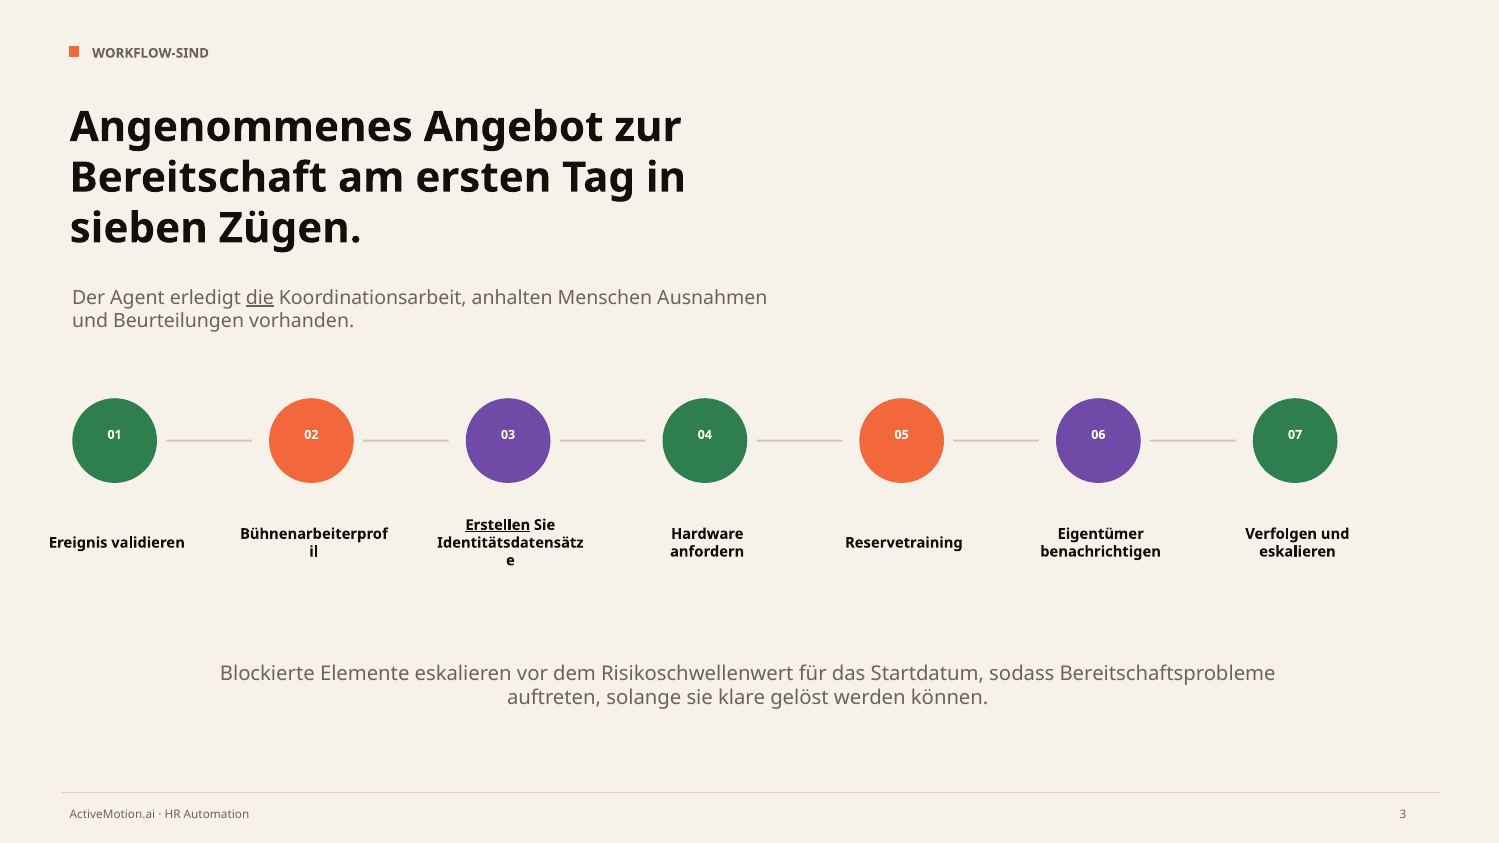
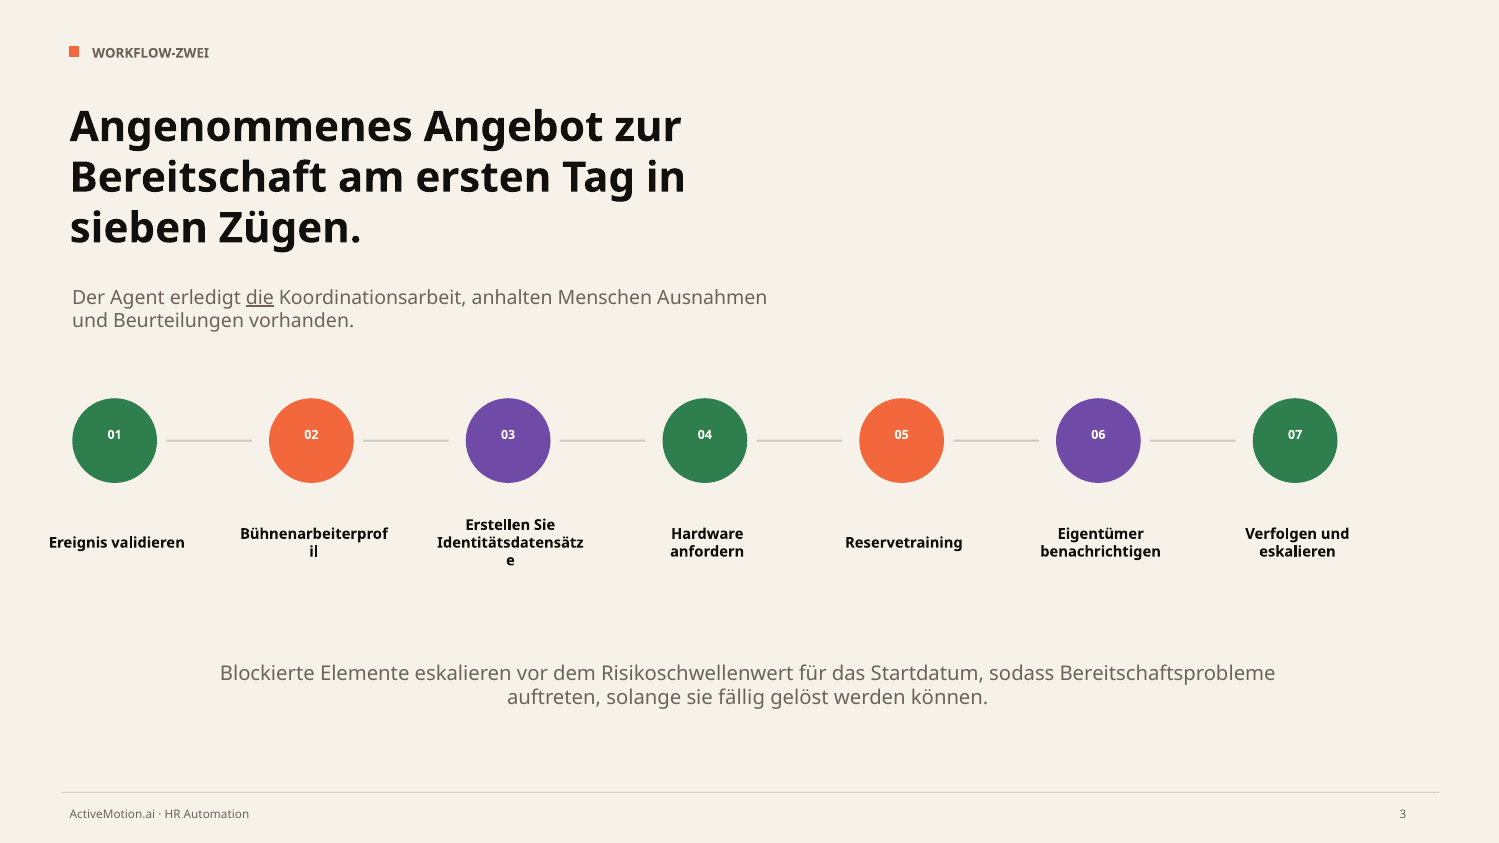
WORKFLOW-SIND: WORKFLOW-SIND -> WORKFLOW-ZWEI
Erstellen underline: present -> none
klare: klare -> fällig
